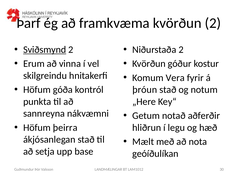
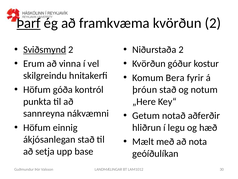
Þarf underline: none -> present
Vera: Vera -> Bera
þeirra: þeirra -> einnig
